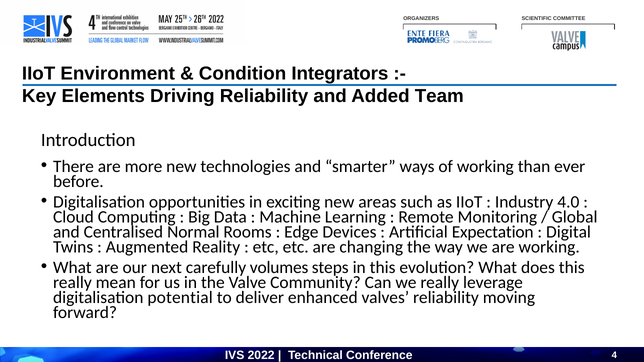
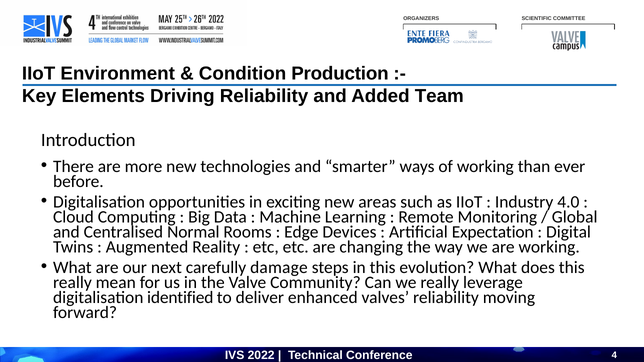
Integrators: Integrators -> Production
volumes: volumes -> damage
potential: potential -> identified
